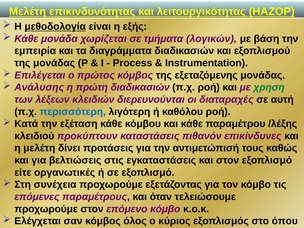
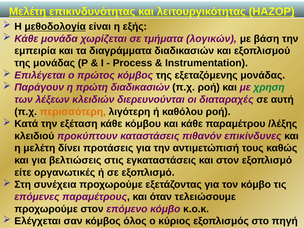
Ανάλυσης: Ανάλυσης -> Παράγουν
περισσότερη colour: blue -> orange
όπου: όπου -> πηγή
